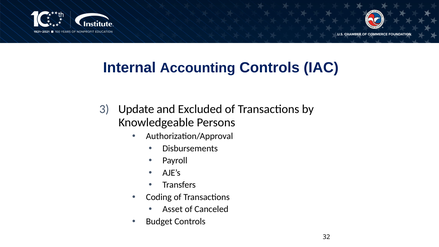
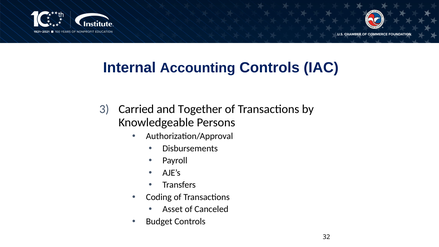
Update: Update -> Carried
Excluded: Excluded -> Together
